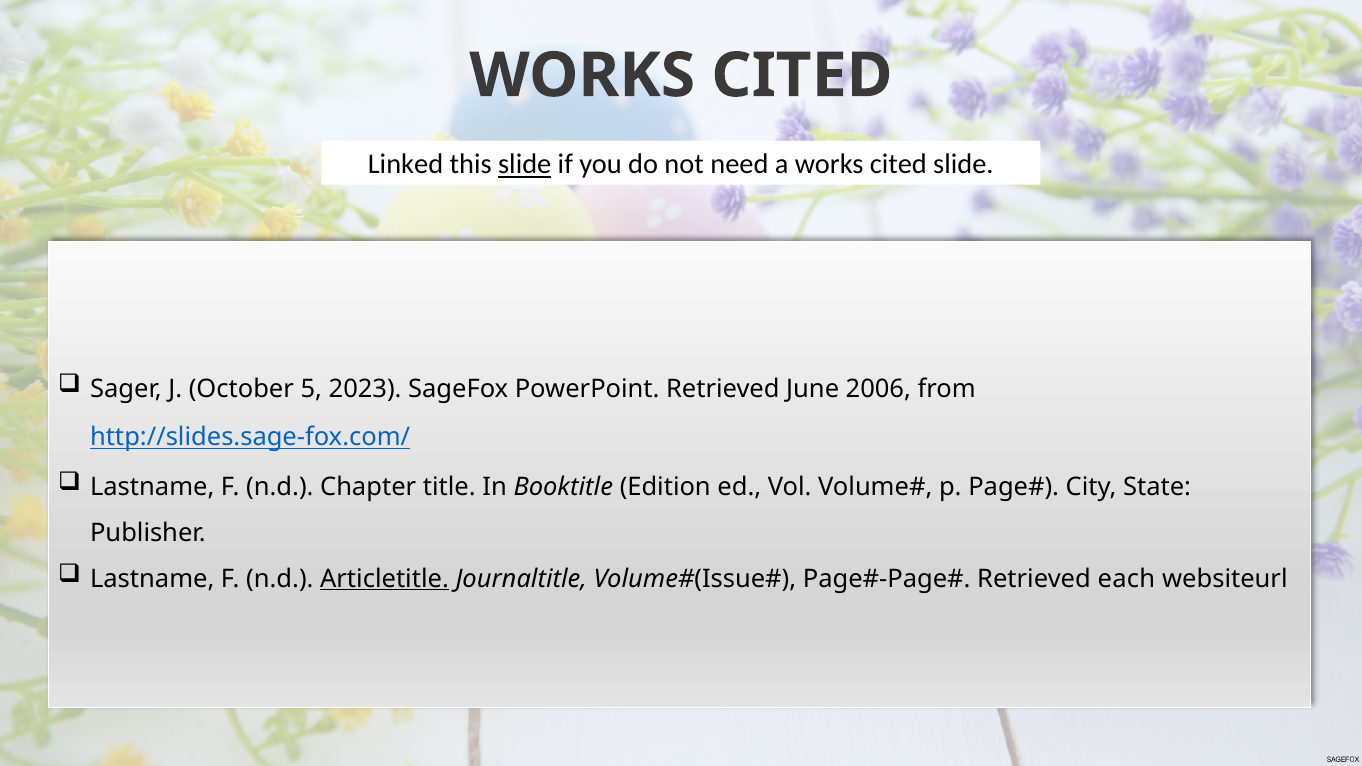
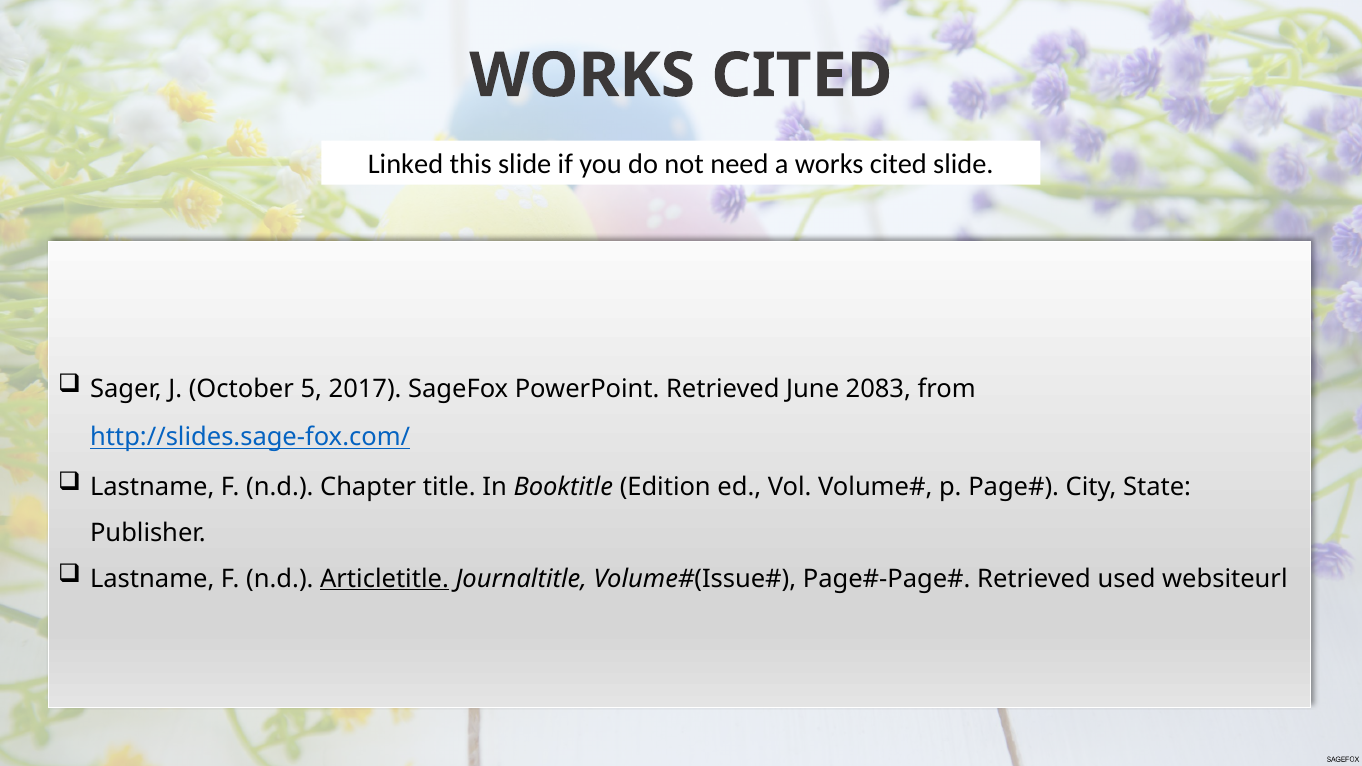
slide at (525, 165) underline: present -> none
2023: 2023 -> 2017
2006: 2006 -> 2083
each: each -> used
